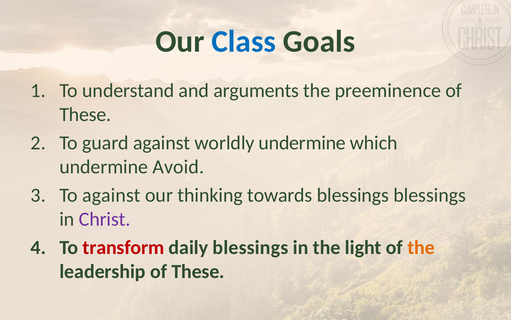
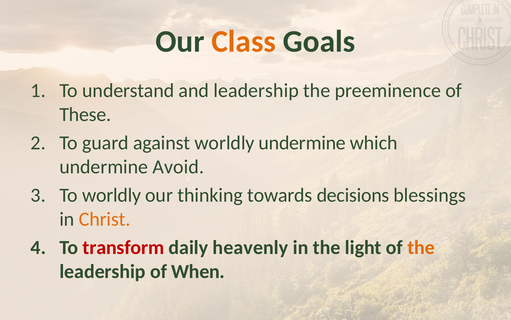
Class colour: blue -> orange
and arguments: arguments -> leadership
To against: against -> worldly
towards blessings: blessings -> decisions
Christ colour: purple -> orange
daily blessings: blessings -> heavenly
leadership of These: These -> When
